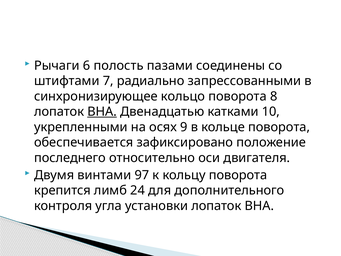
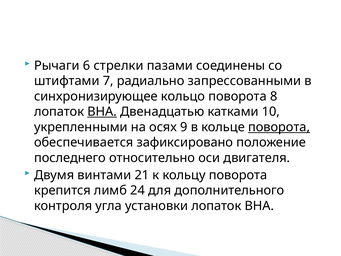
полость: полость -> стрелки
поворота at (279, 127) underline: none -> present
97: 97 -> 21
